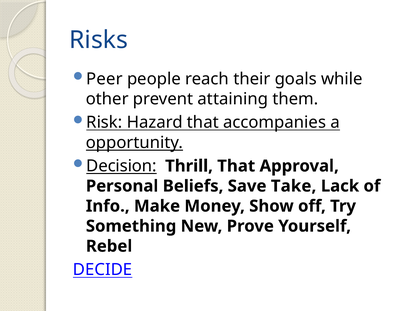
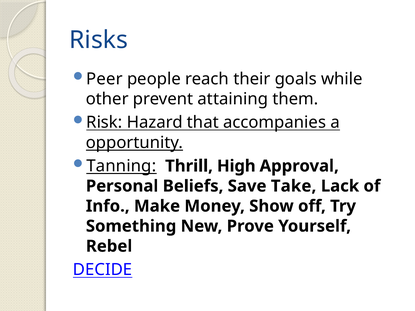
Decision: Decision -> Tanning
Thrill That: That -> High
